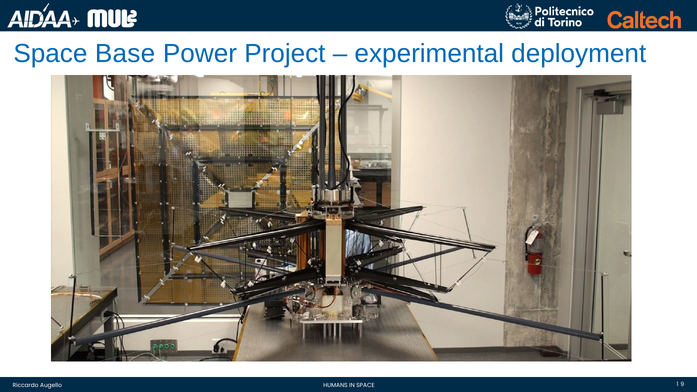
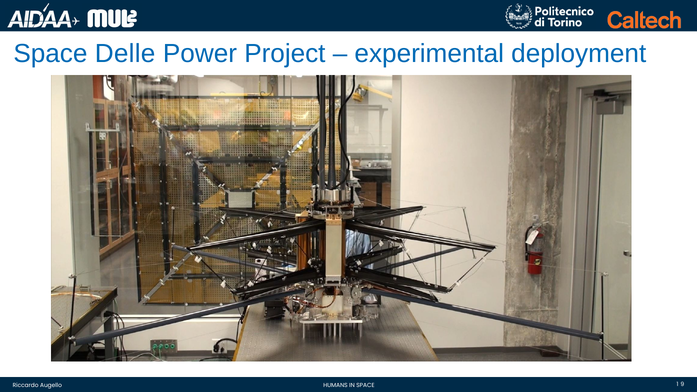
Base: Base -> Delle
